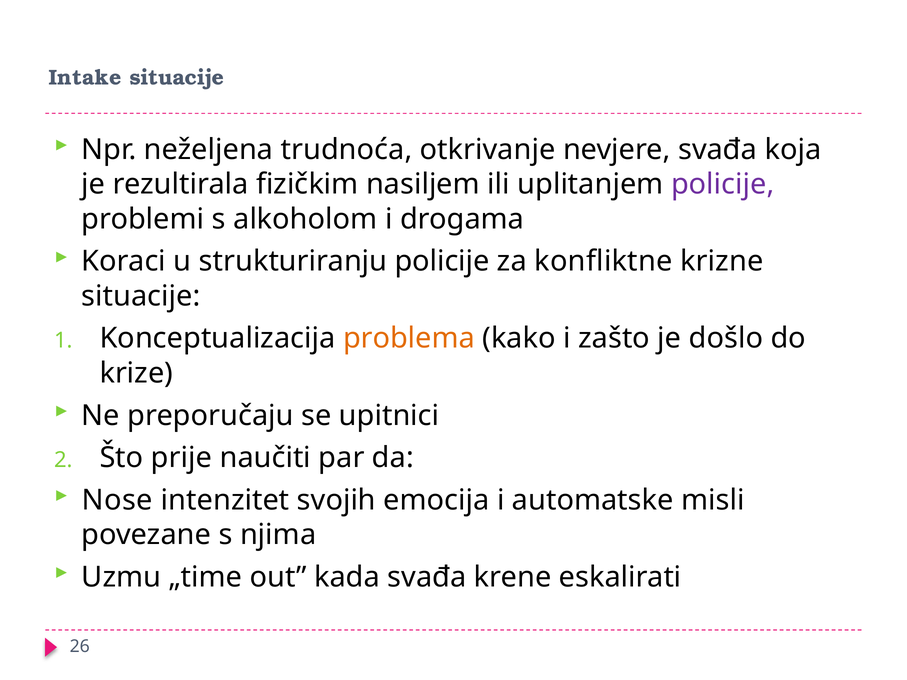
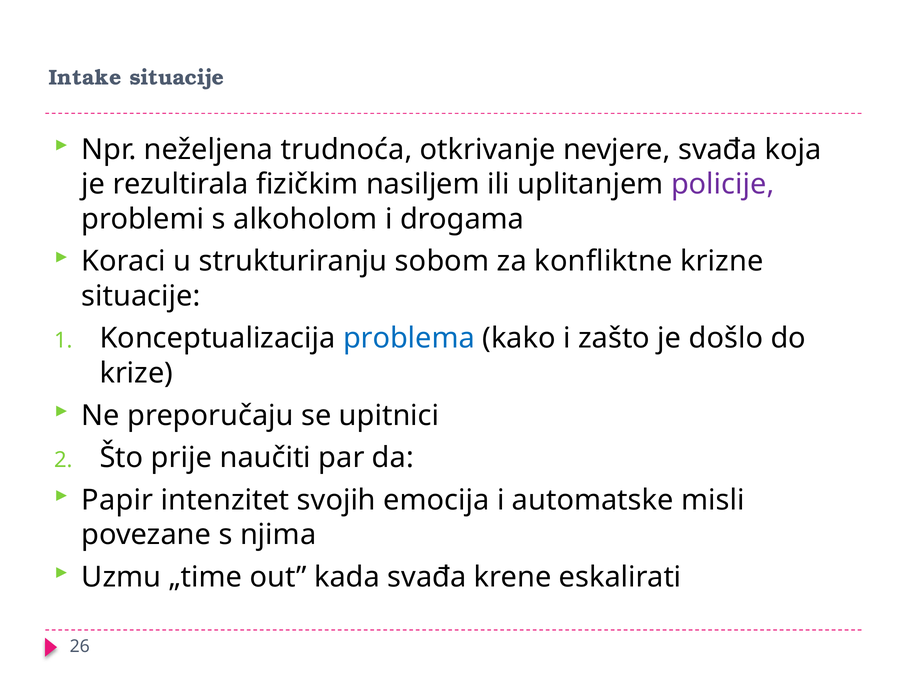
strukturiranju policije: policije -> sobom
problema colour: orange -> blue
Nose: Nose -> Papir
